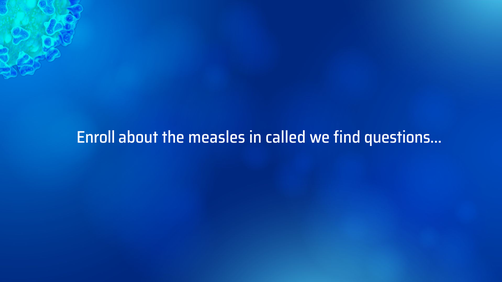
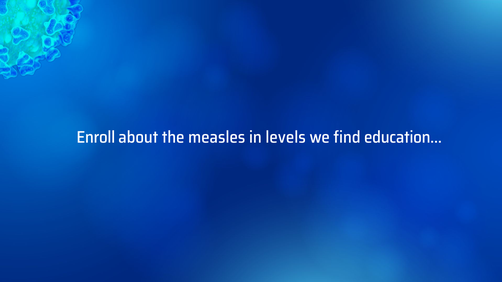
called: called -> levels
questions…: questions… -> education…
